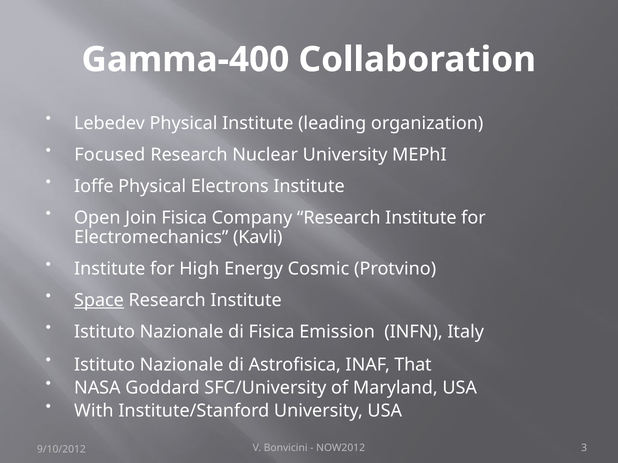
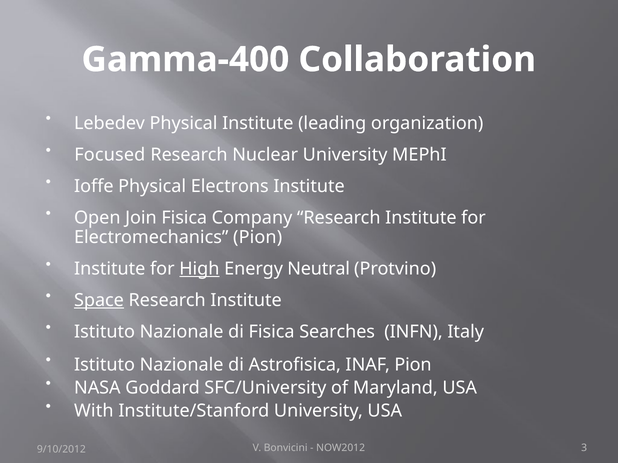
Electromechanics Kavli: Kavli -> Pion
High underline: none -> present
Cosmic: Cosmic -> Neutral
Emission: Emission -> Searches
INAF That: That -> Pion
